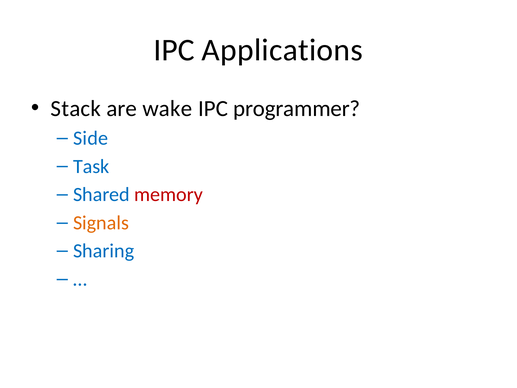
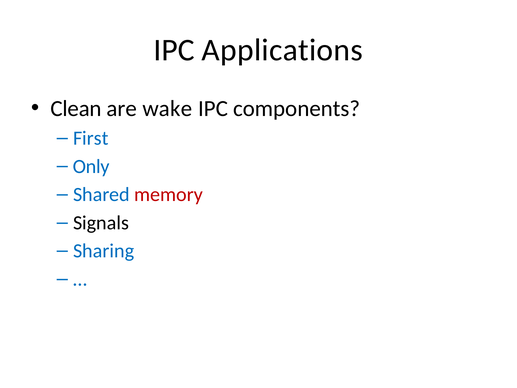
Stack: Stack -> Clean
programmer: programmer -> components
Side: Side -> First
Task: Task -> Only
Signals colour: orange -> black
